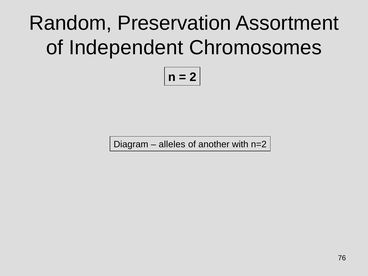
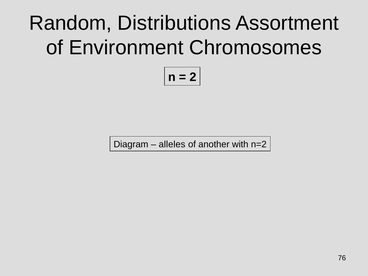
Preservation: Preservation -> Distributions
Independent: Independent -> Environment
